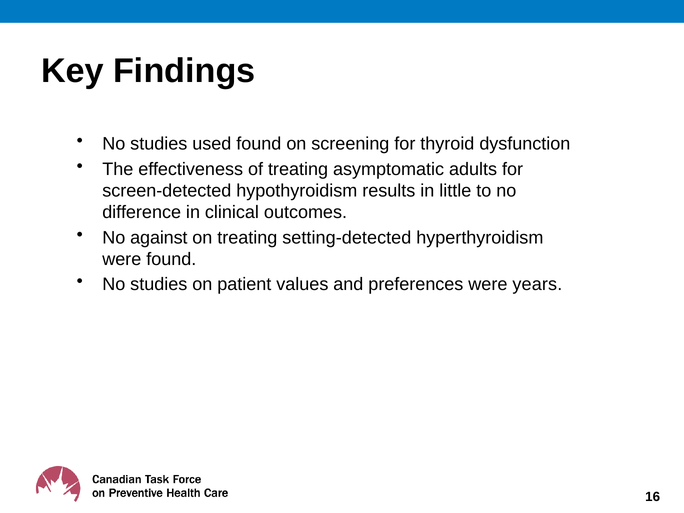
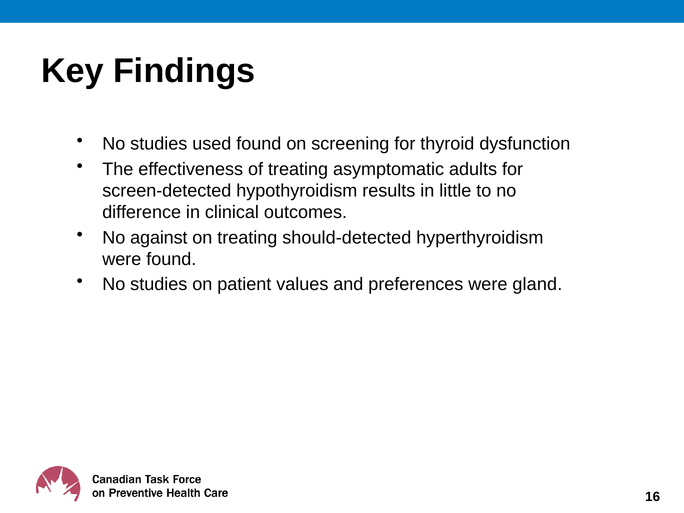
setting-detected: setting-detected -> should-detected
years: years -> gland
